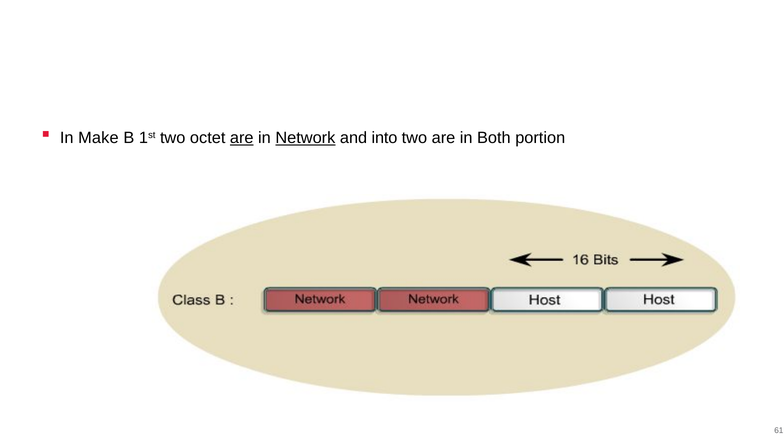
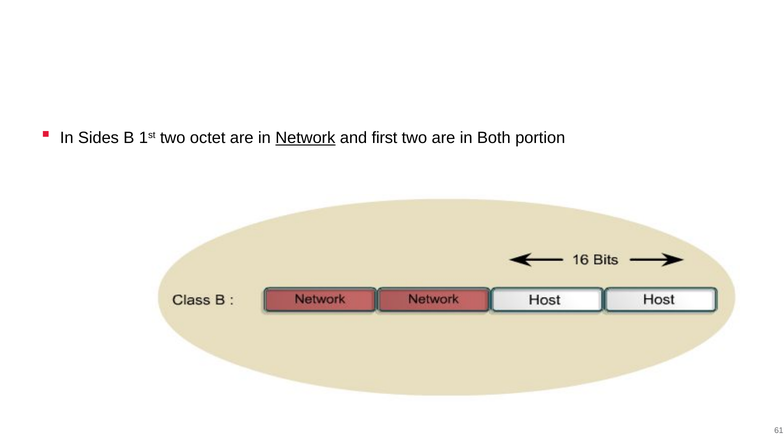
Make: Make -> Sides
are at (242, 138) underline: present -> none
into: into -> first
